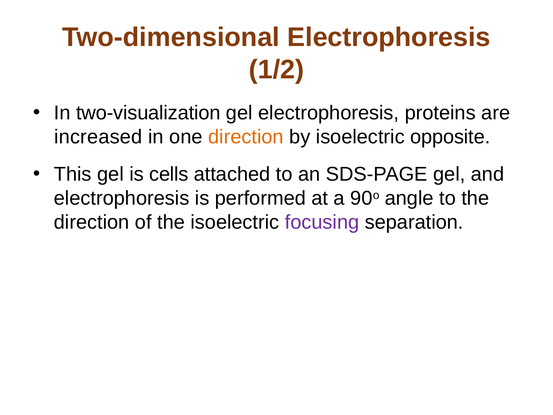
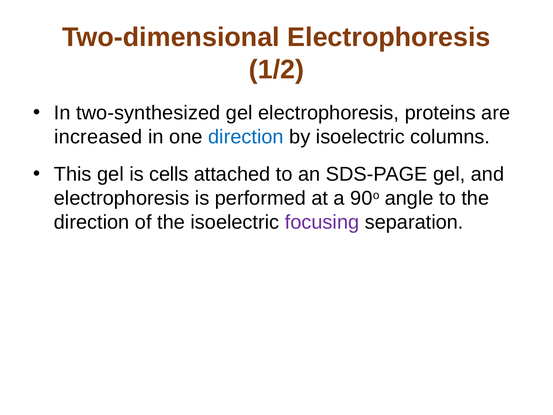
two-visualization: two-visualization -> two-synthesized
direction at (246, 137) colour: orange -> blue
opposite: opposite -> columns
